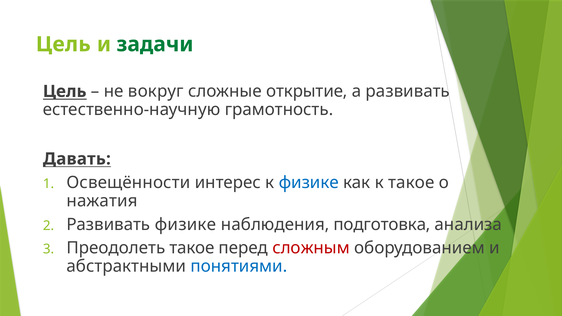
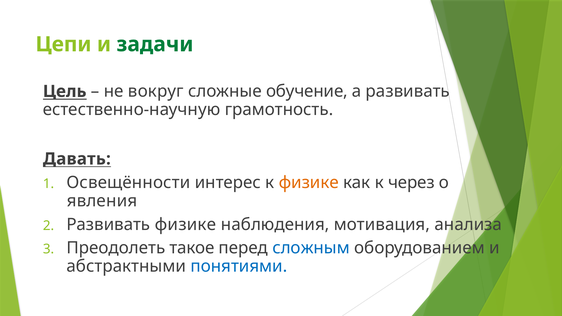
Цель at (63, 44): Цель -> Цепи
открытие: открытие -> обучение
физике at (309, 183) colour: blue -> orange
к такое: такое -> через
нажатия: нажатия -> явления
подготовка: подготовка -> мотивация
сложным colour: red -> blue
